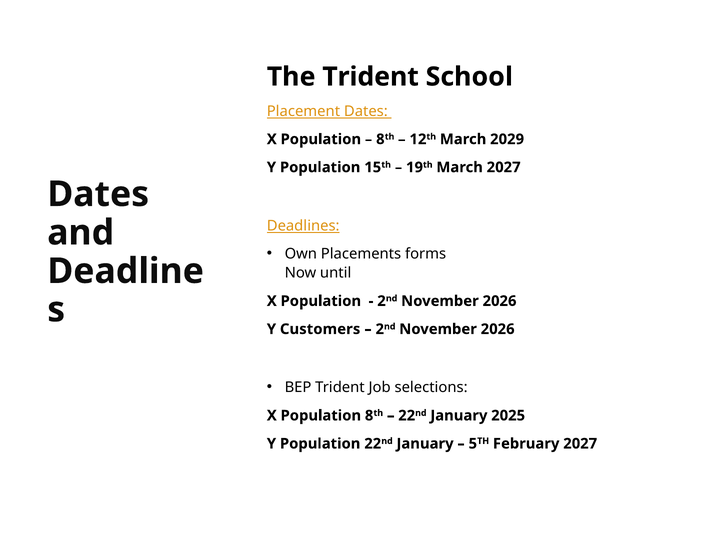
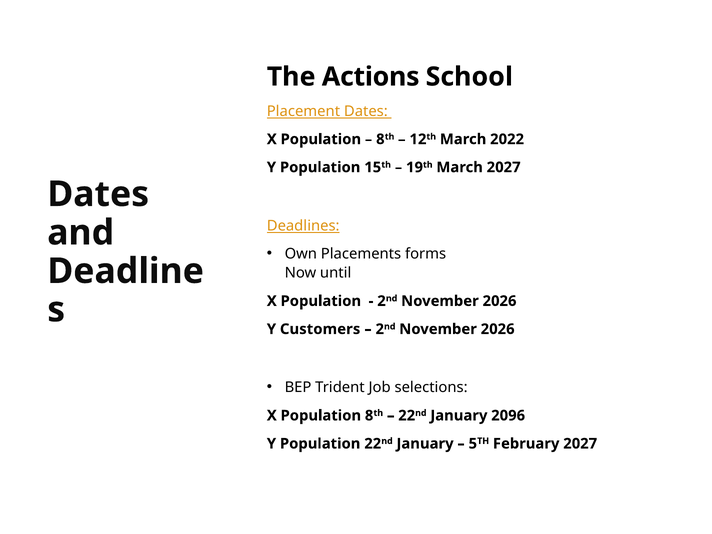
The Trident: Trident -> Actions
2029: 2029 -> 2022
2025: 2025 -> 2096
